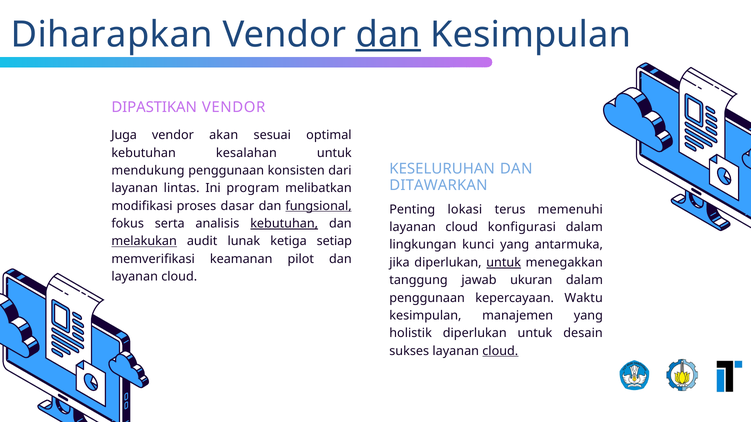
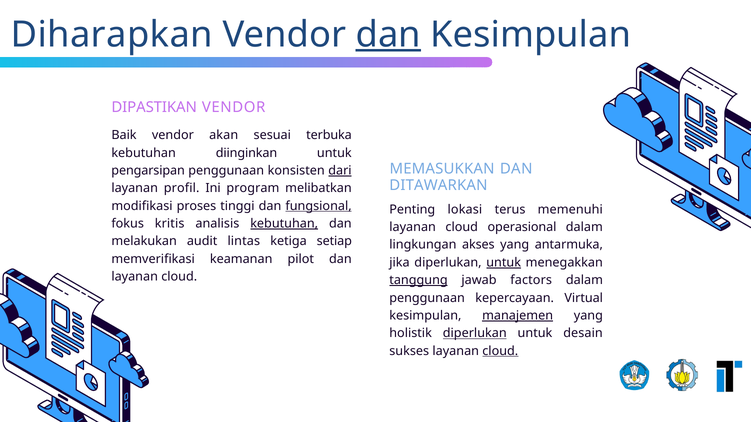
Juga: Juga -> Baik
optimal: optimal -> terbuka
kesalahan: kesalahan -> diinginkan
KESELURUHAN: KESELURUHAN -> MEMASUKKAN
mendukung: mendukung -> pengarsipan
dari underline: none -> present
lintas: lintas -> profil
dasar: dasar -> tinggi
serta: serta -> kritis
konfigurasi: konfigurasi -> operasional
melakukan underline: present -> none
lunak: lunak -> lintas
kunci: kunci -> akses
tanggung underline: none -> present
ukuran: ukuran -> factors
Waktu: Waktu -> Virtual
manajemen underline: none -> present
diperlukan at (475, 334) underline: none -> present
